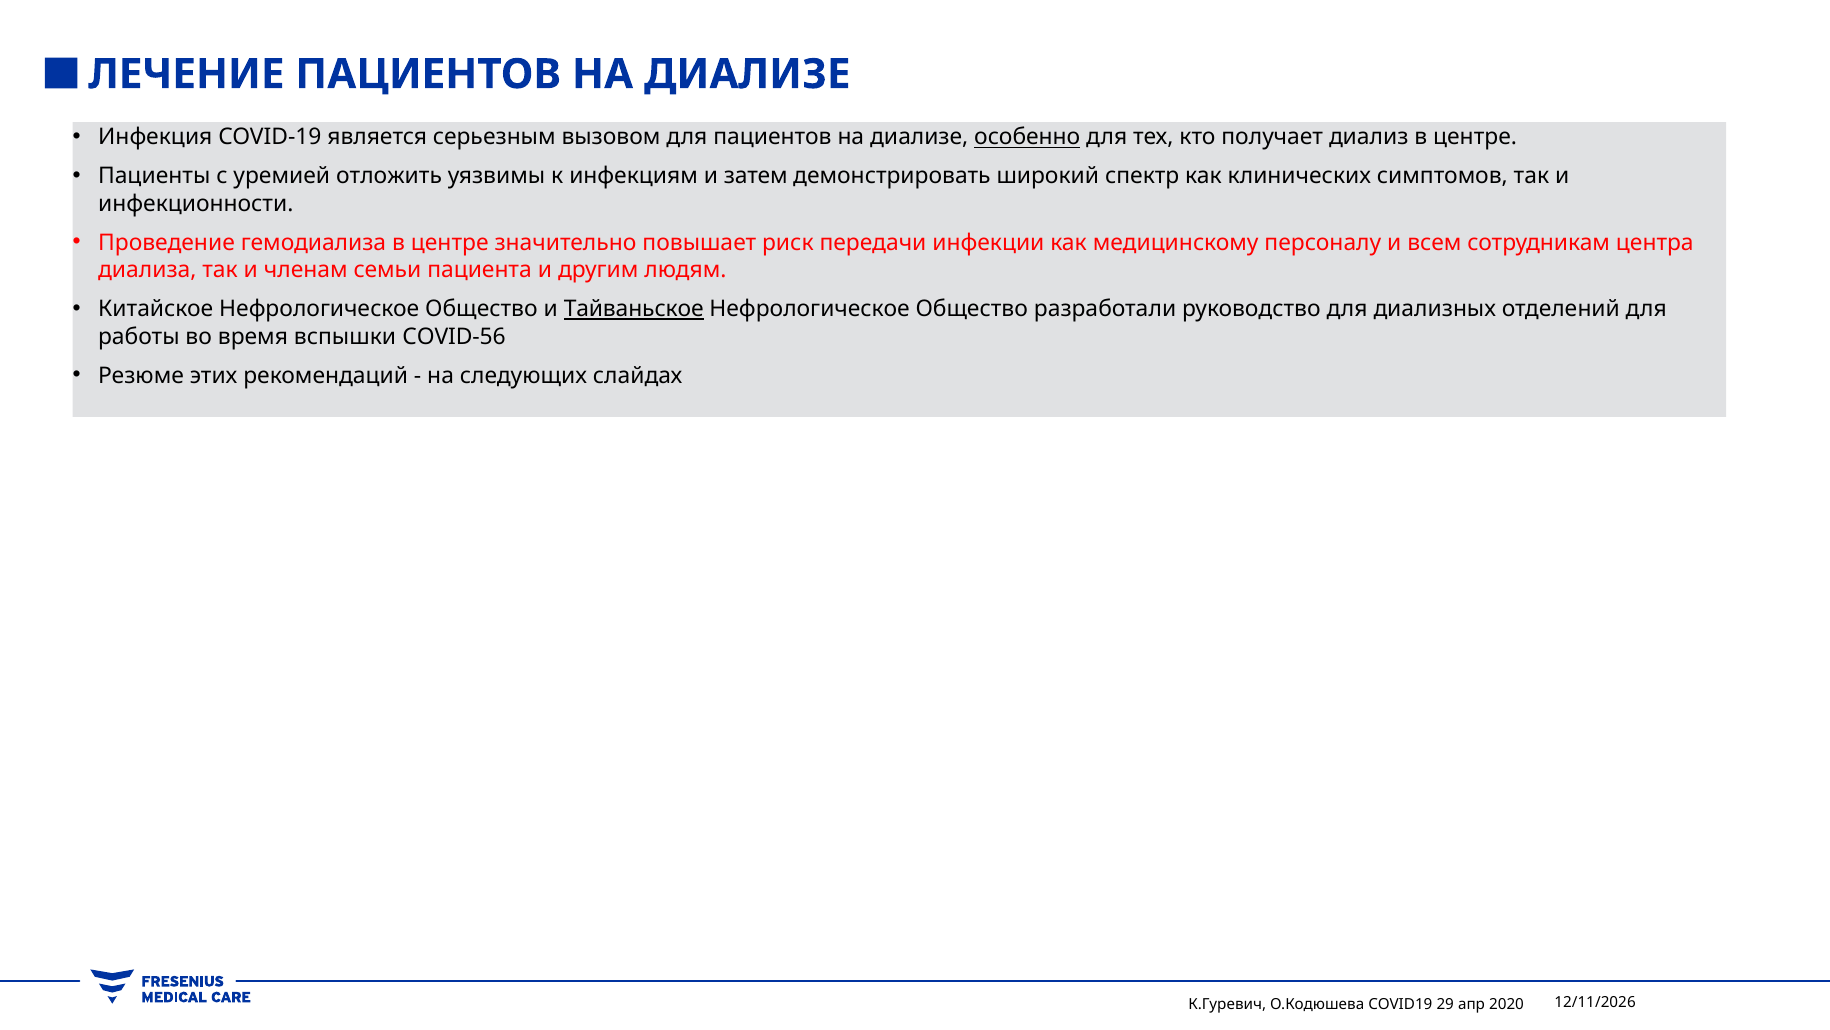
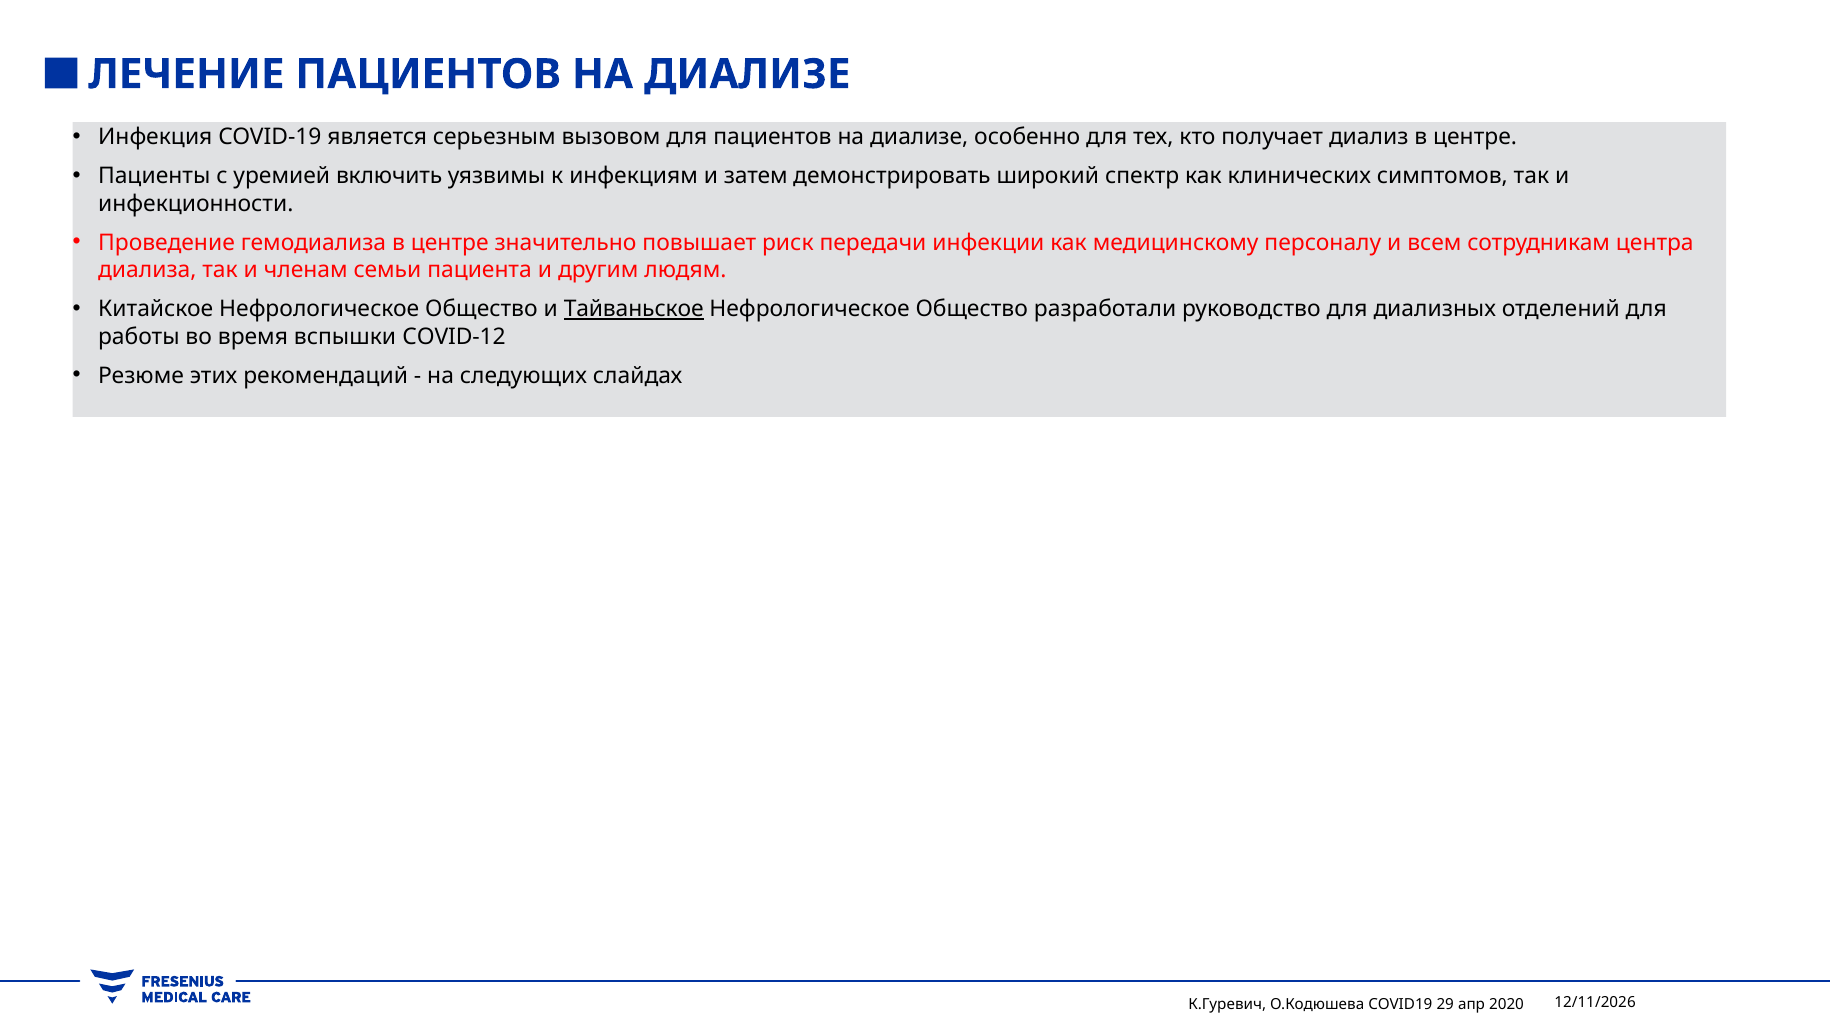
особенно underline: present -> none
отложить: отложить -> включить
COVID-56: COVID-56 -> COVID-12
